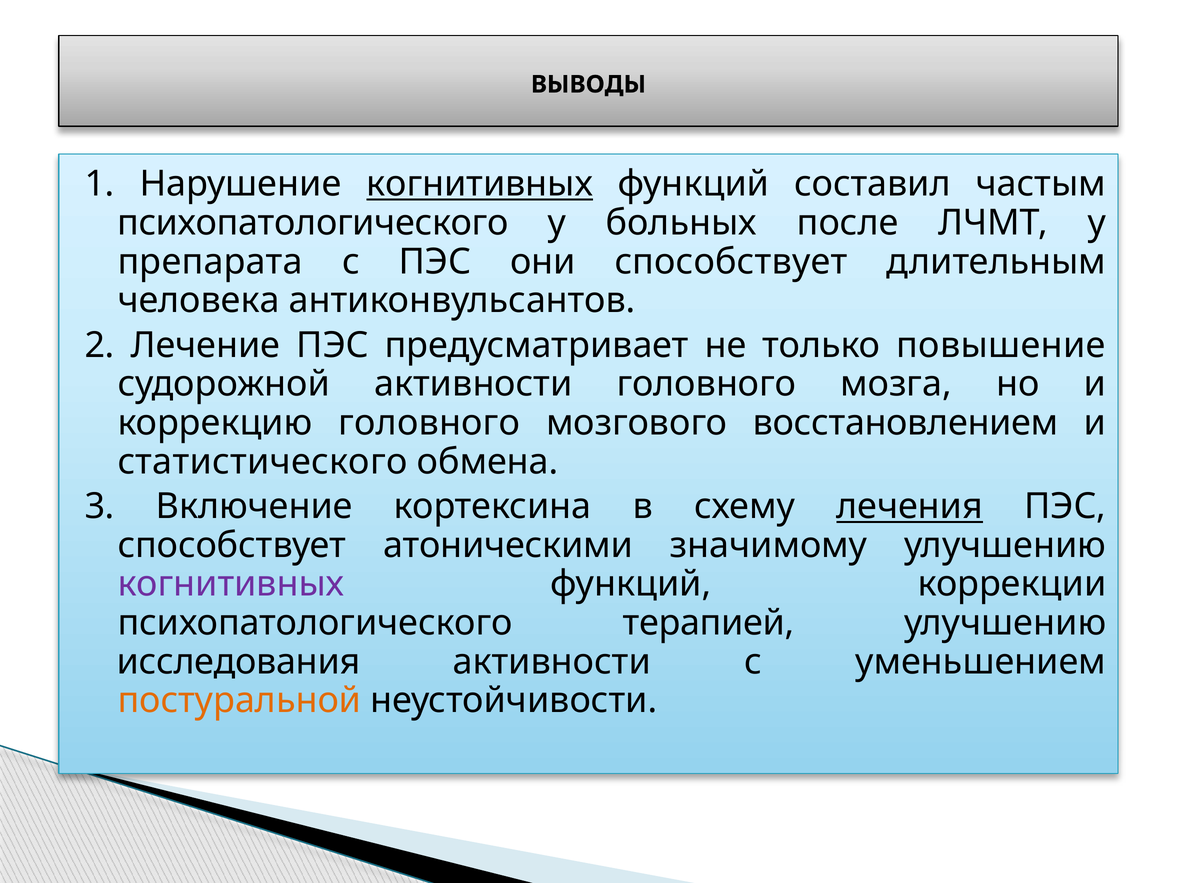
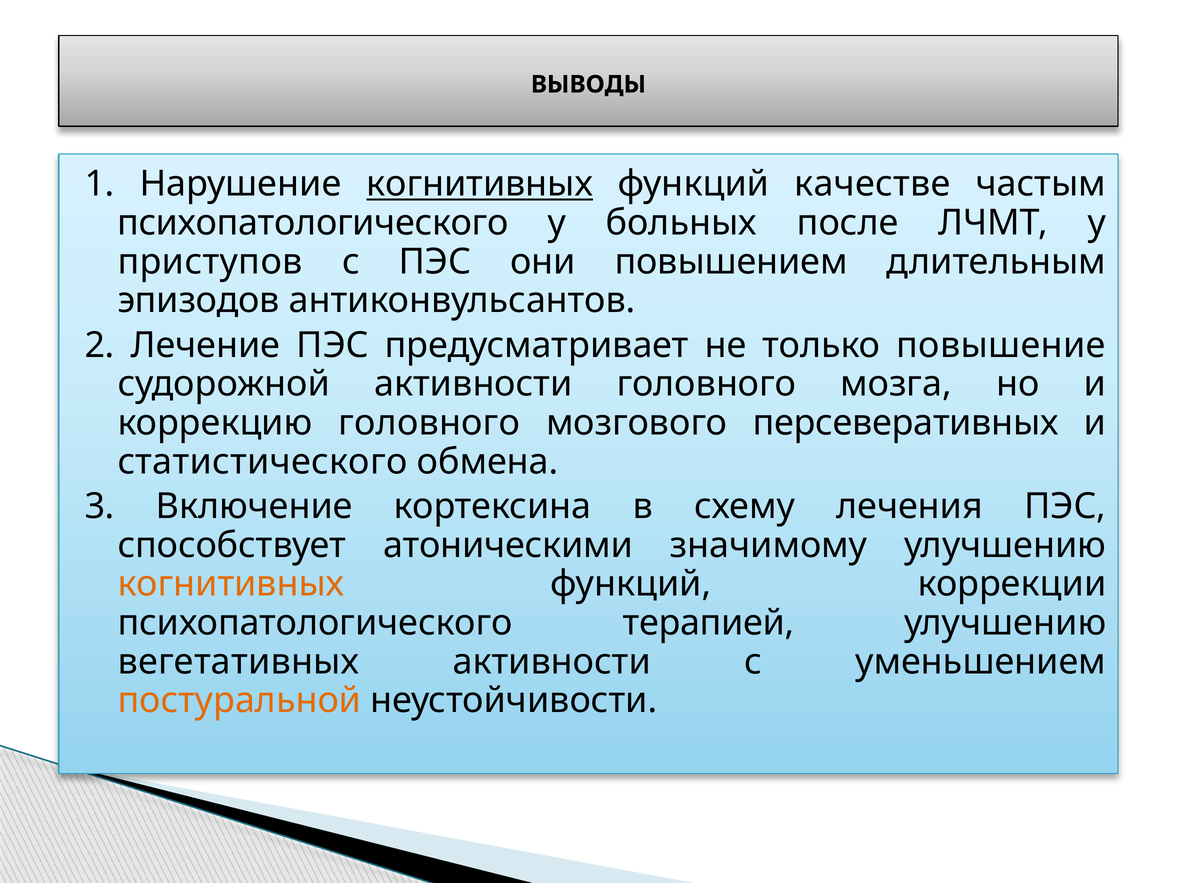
составил: составил -> качестве
препарата: препарата -> приступов
они способствует: способствует -> повышением
человека: человека -> эпизодов
восстановлением: восстановлением -> персеверативных
лечения underline: present -> none
когнитивных at (231, 584) colour: purple -> orange
исследования: исследования -> вегетативных
